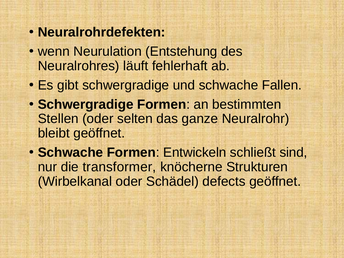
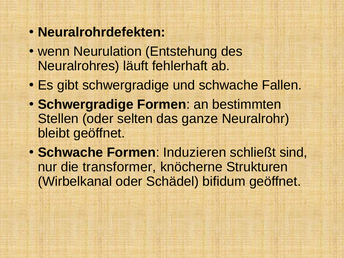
Entwickeln: Entwickeln -> Induzieren
defects: defects -> bifidum
